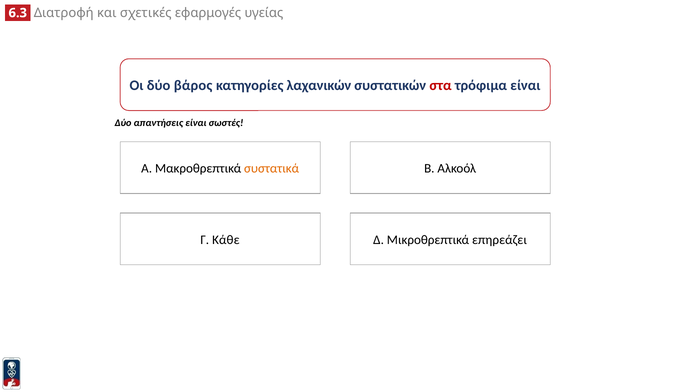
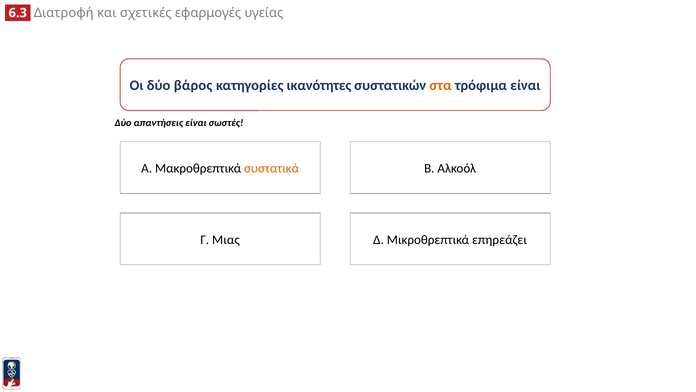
λαχανικών: λαχανικών -> ικανότητες
στα colour: red -> orange
Κάθε: Κάθε -> Μιας
